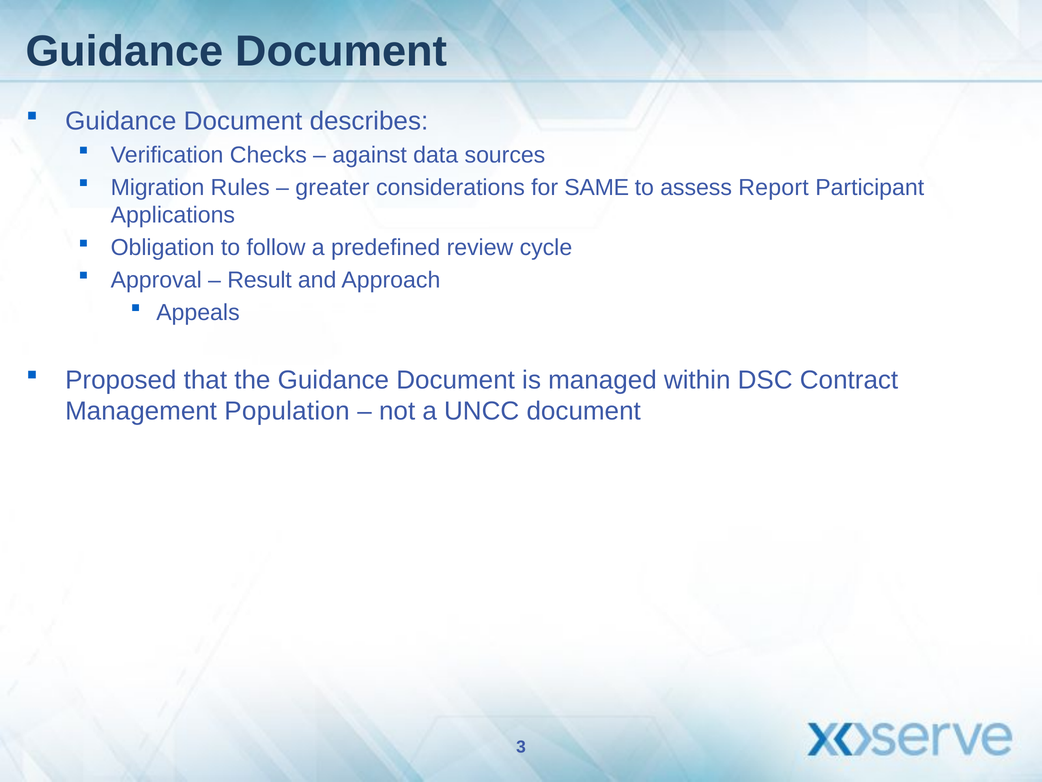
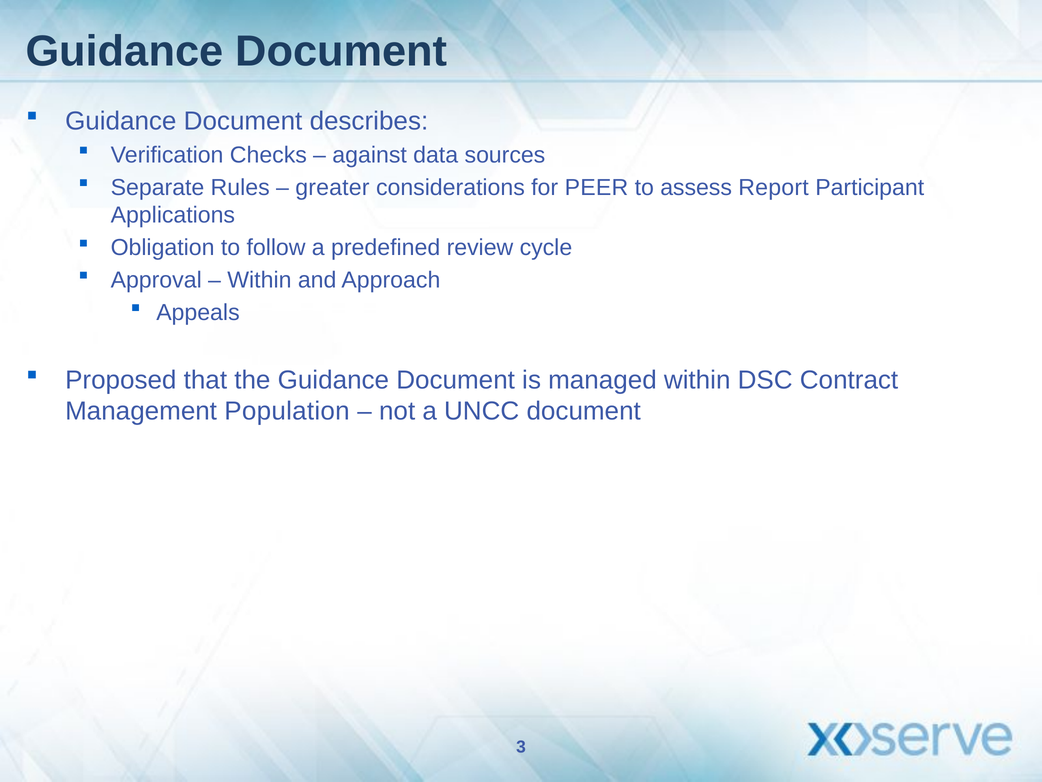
Migration: Migration -> Separate
SAME: SAME -> PEER
Result at (260, 280): Result -> Within
